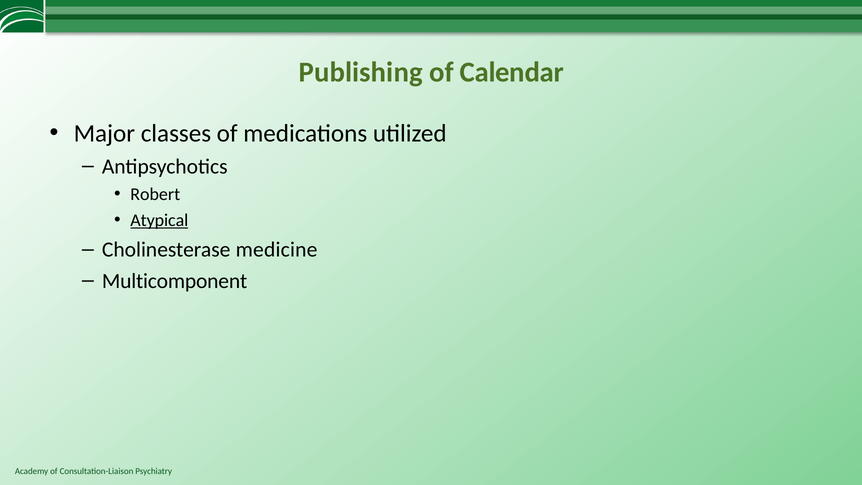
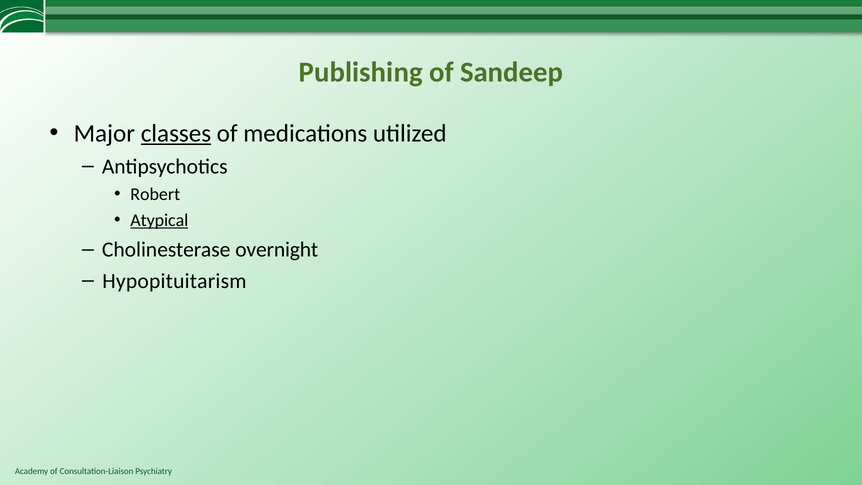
Calendar: Calendar -> Sandeep
classes underline: none -> present
medicine: medicine -> overnight
Multicomponent: Multicomponent -> Hypopituitarism
